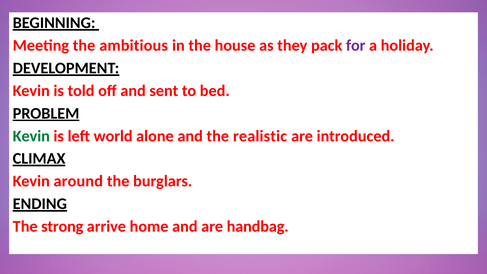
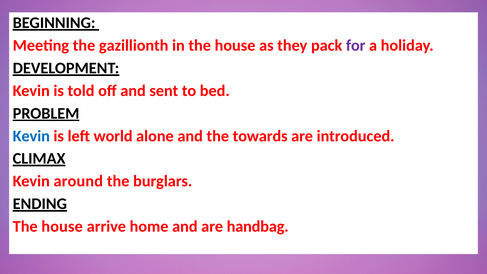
ambitious: ambitious -> gazillionth
Kevin at (31, 136) colour: green -> blue
realistic: realistic -> towards
strong at (62, 226): strong -> house
